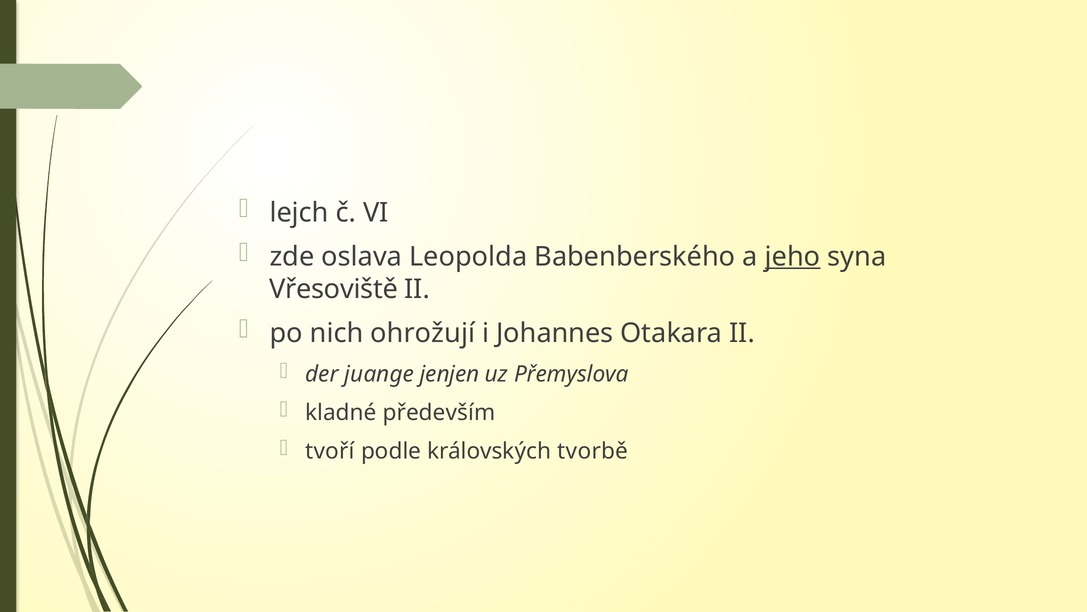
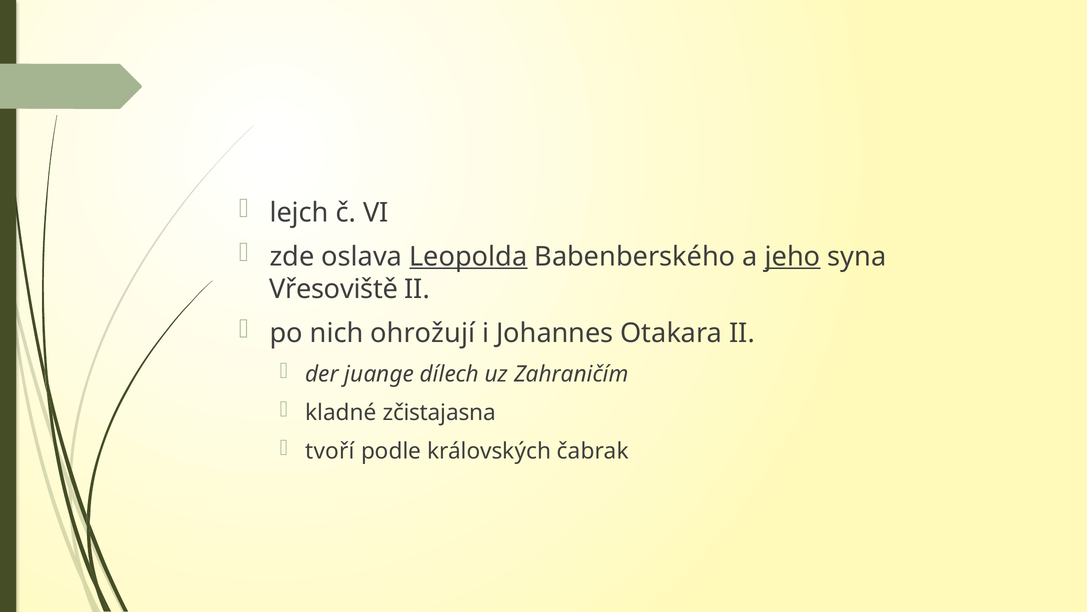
Leopolda underline: none -> present
jenjen: jenjen -> dílech
Přemyslova: Přemyslova -> Zahraničím
především: především -> zčistajasna
tvorbě: tvorbě -> čabrak
